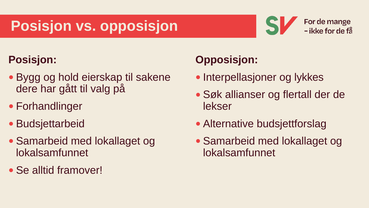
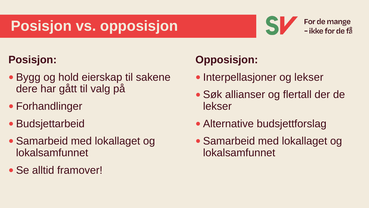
og lykkes: lykkes -> lekser
